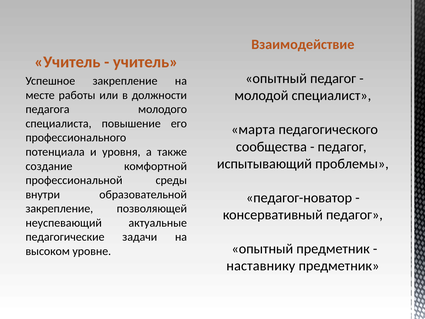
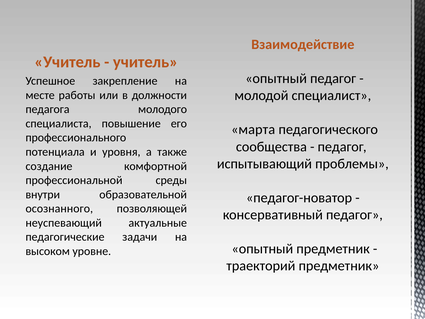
закрепление at (59, 209): закрепление -> осознанного
наставнику: наставнику -> траекторий
